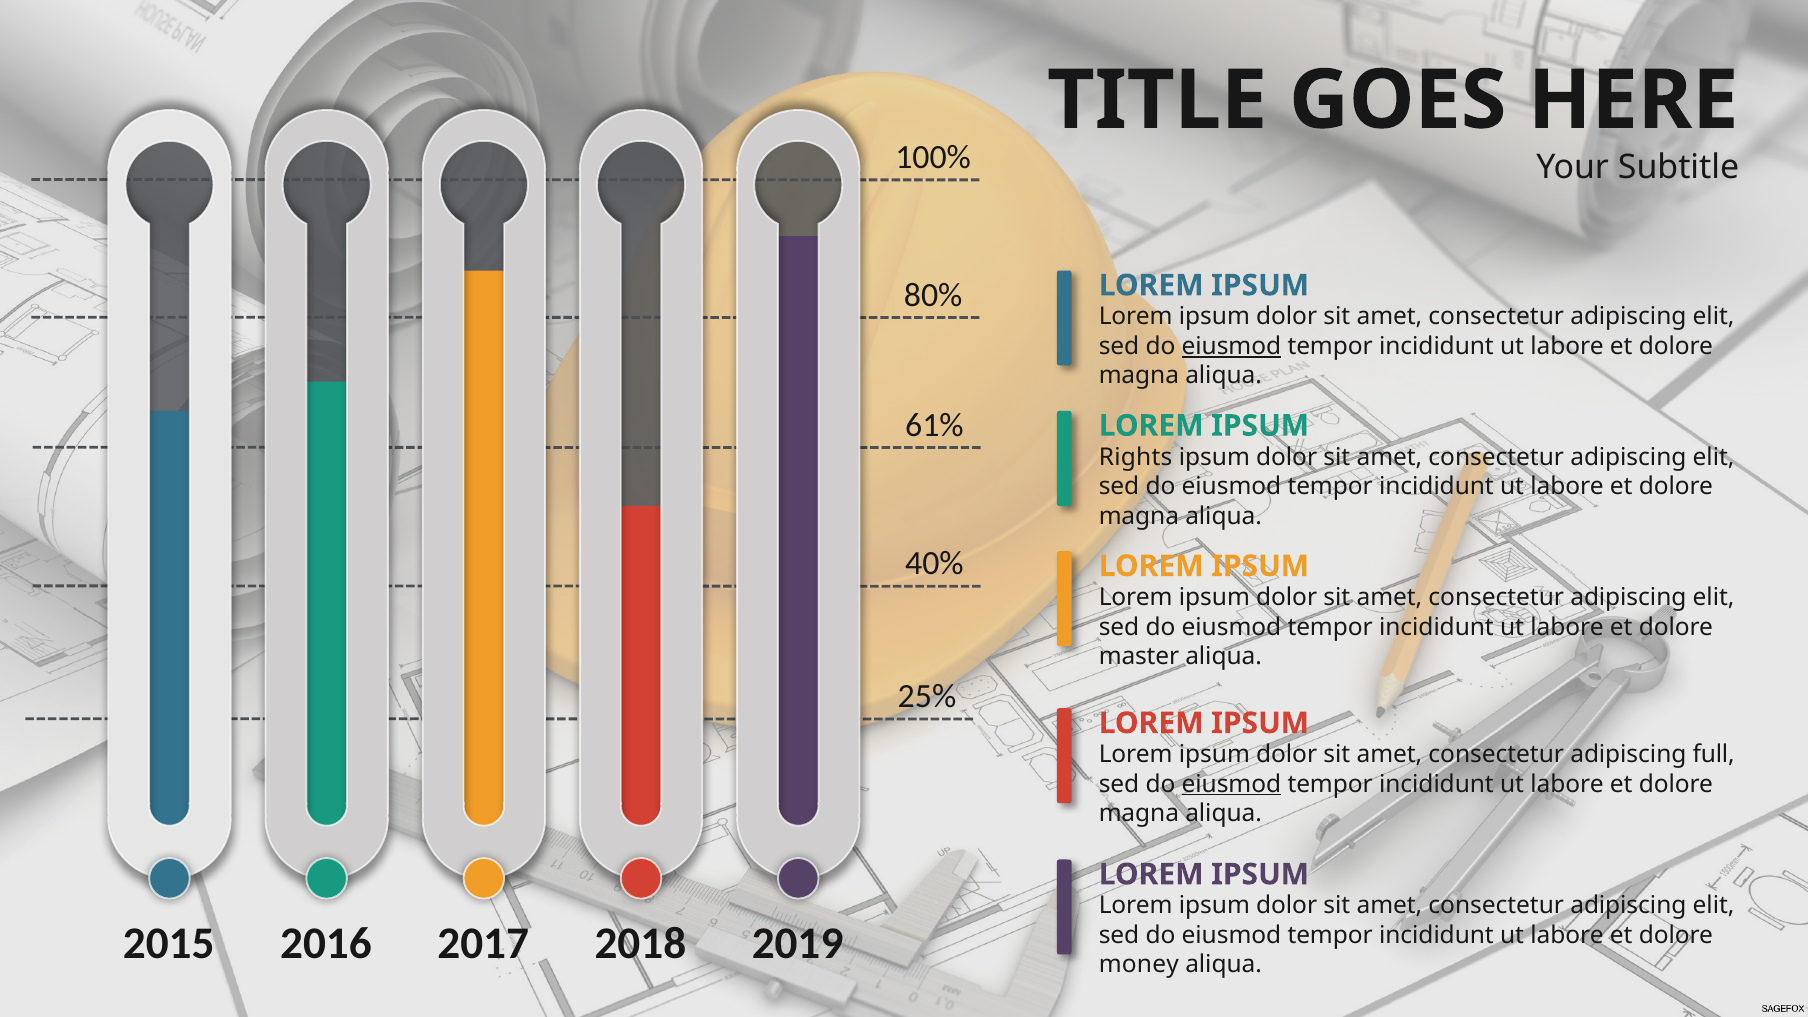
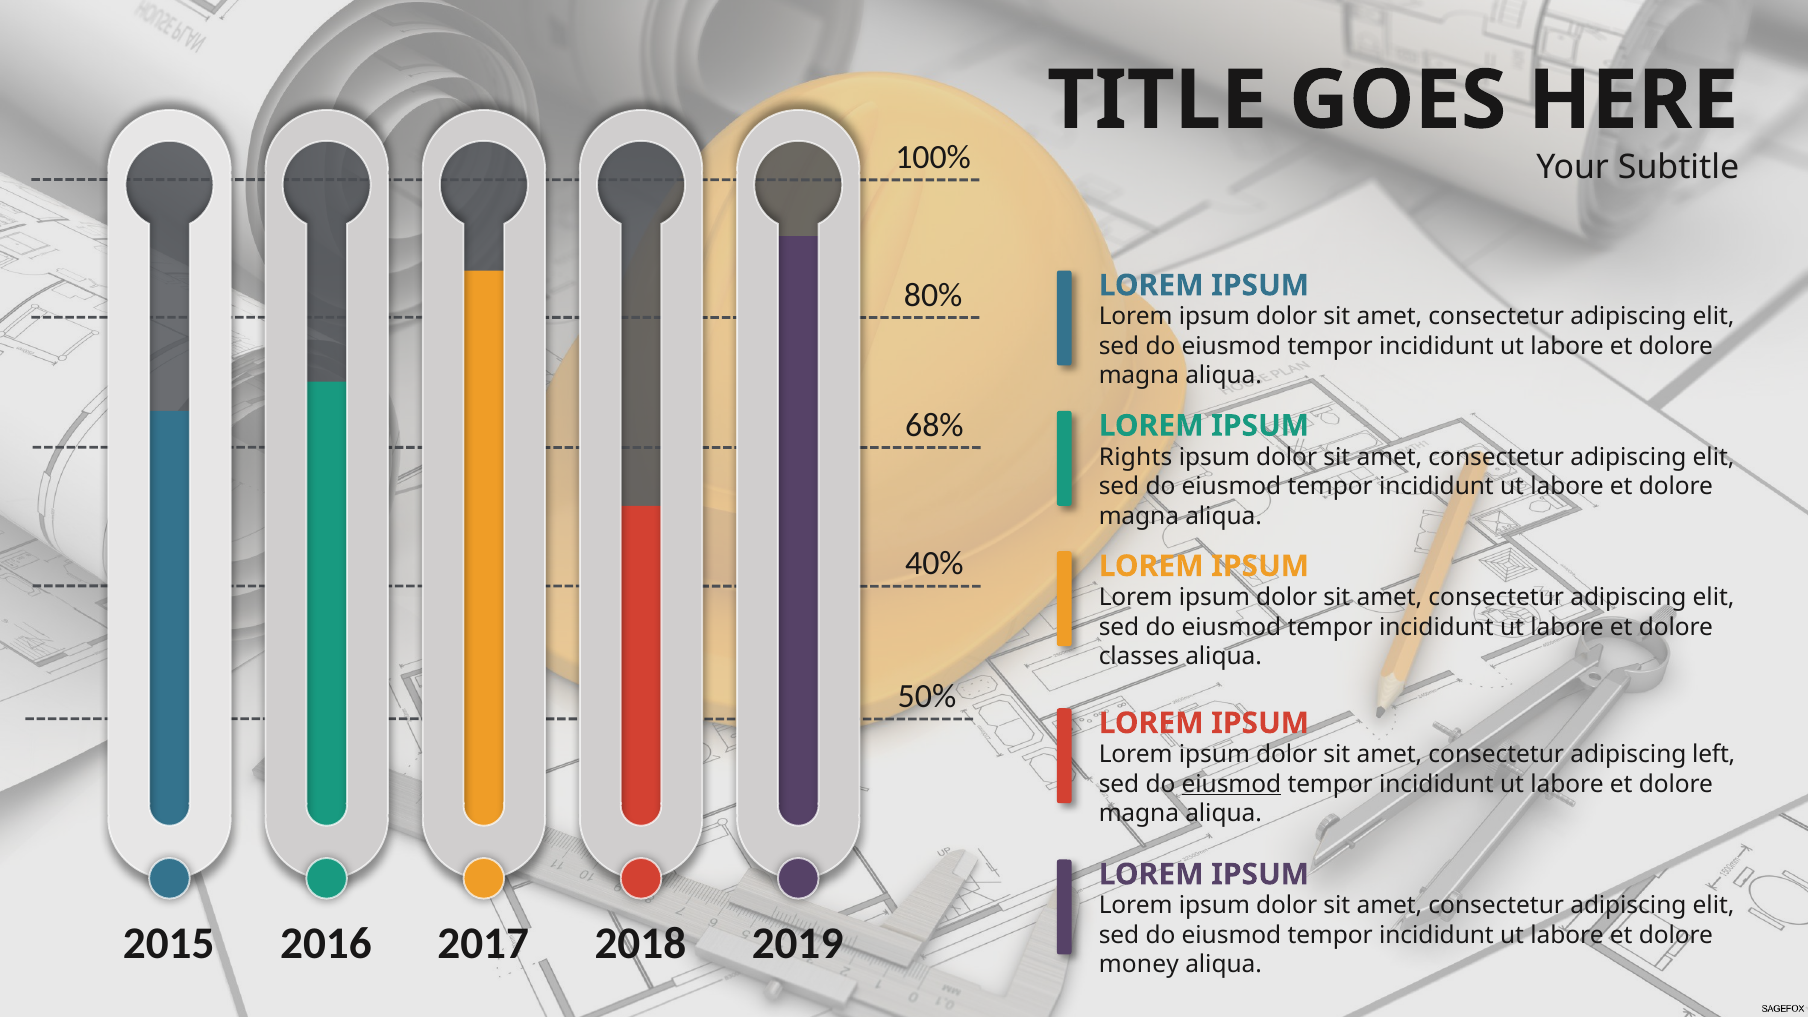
eiusmod at (1231, 346) underline: present -> none
61%: 61% -> 68%
master: master -> classes
25%: 25% -> 50%
full: full -> left
